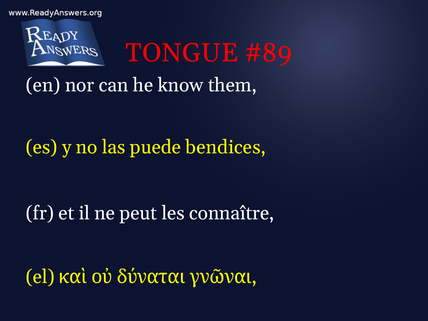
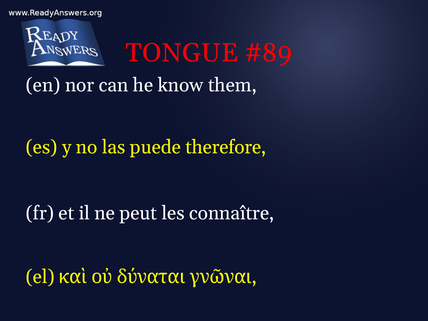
bendices: bendices -> therefore
